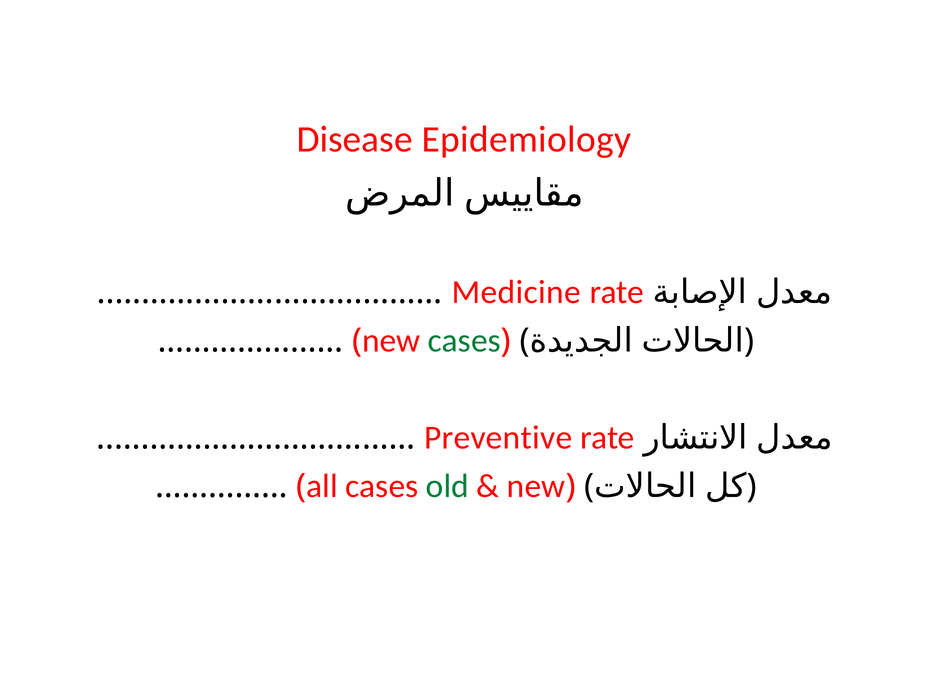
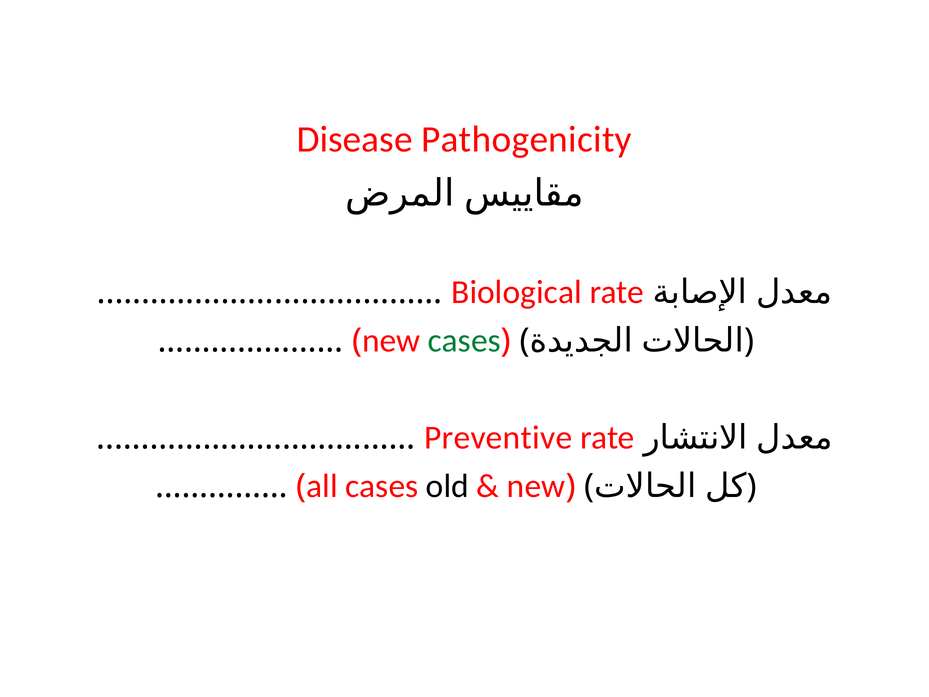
Epidemiology: Epidemiology -> Pathogenicity
Medicine: Medicine -> Biological
old colour: green -> black
